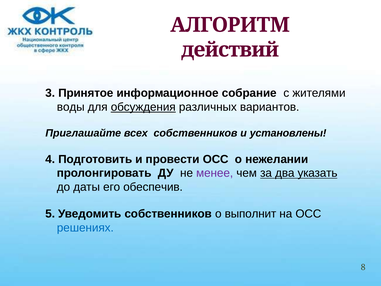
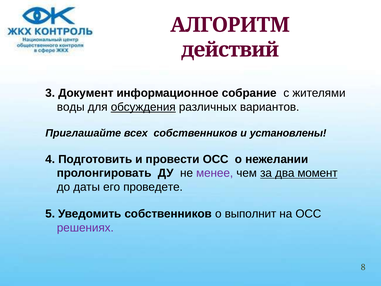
Принятое: Принятое -> Документ
указать: указать -> момент
обеспечив: обеспечив -> проведете
решениях colour: blue -> purple
